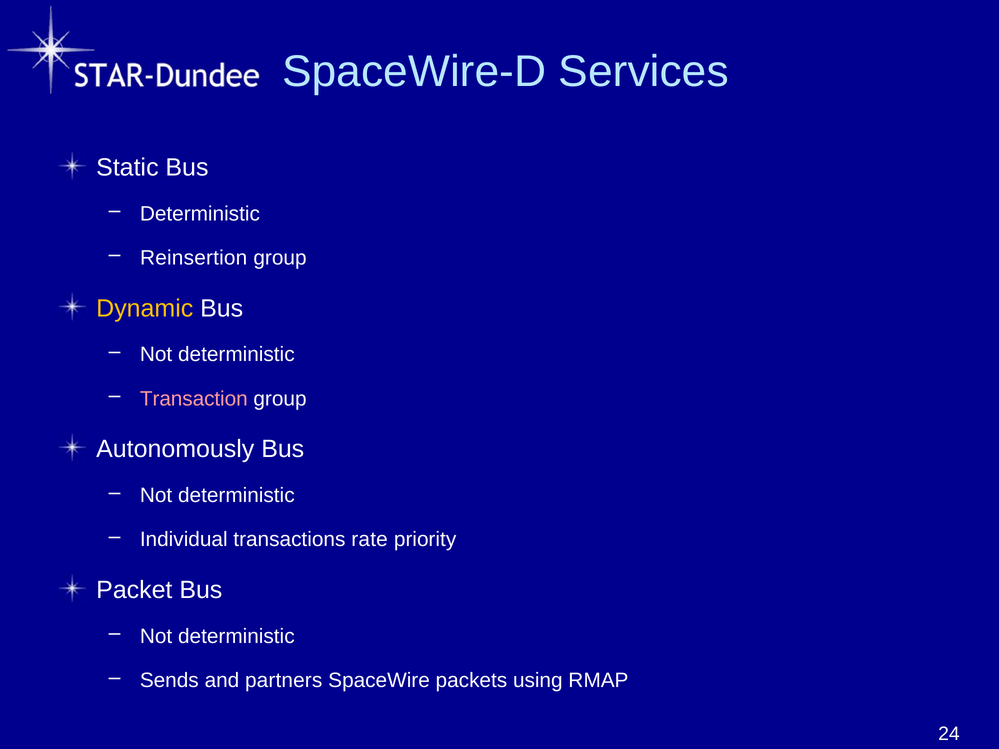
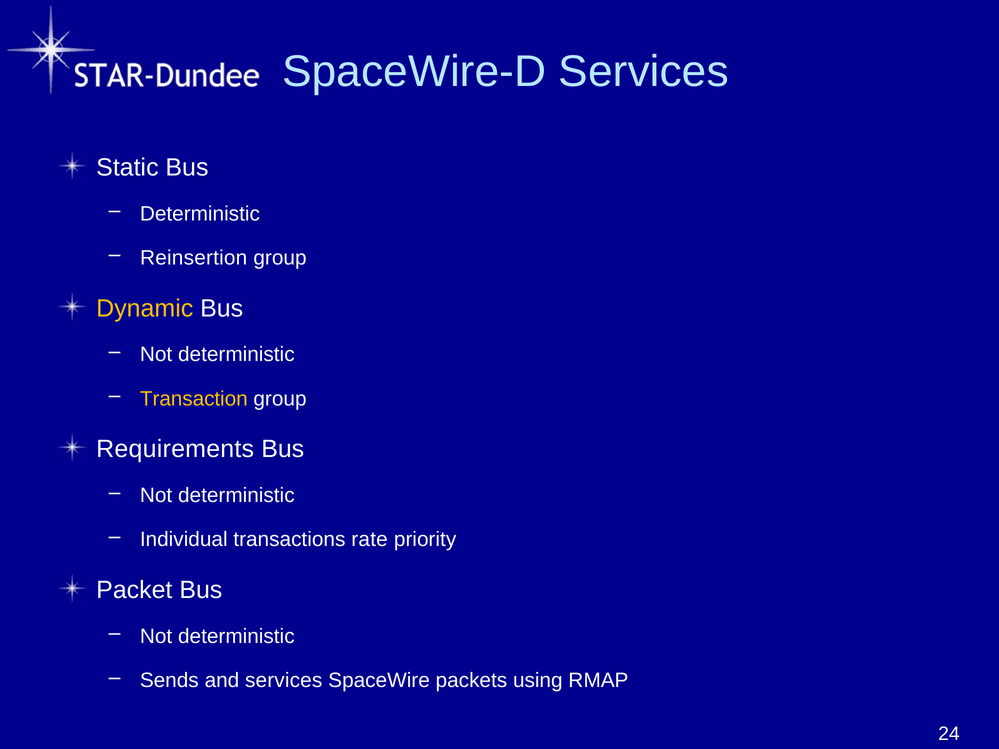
Transaction colour: pink -> yellow
Autonomously: Autonomously -> Requirements
and partners: partners -> services
